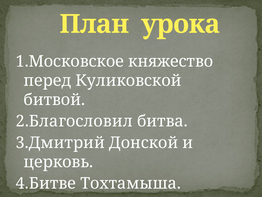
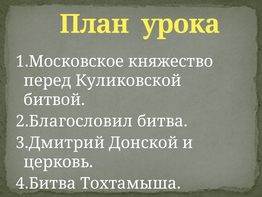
4.Битве: 4.Битве -> 4.Битва
